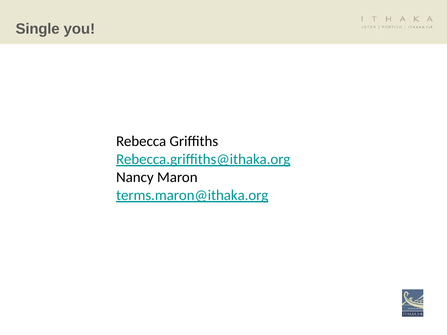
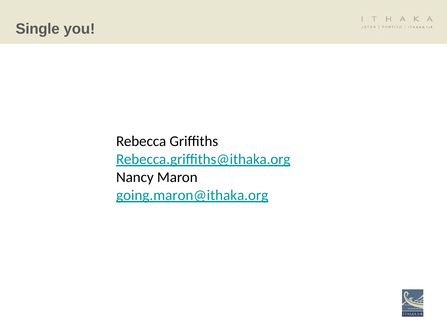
terms.maron@ithaka.org: terms.maron@ithaka.org -> going.maron@ithaka.org
